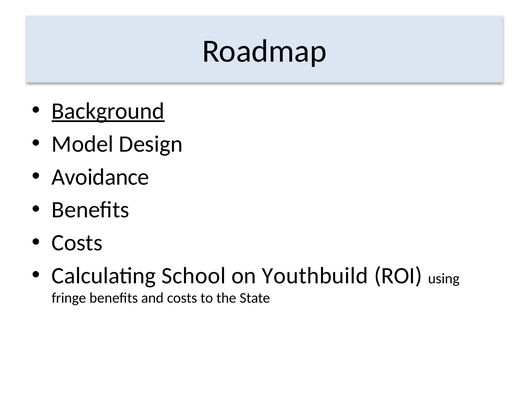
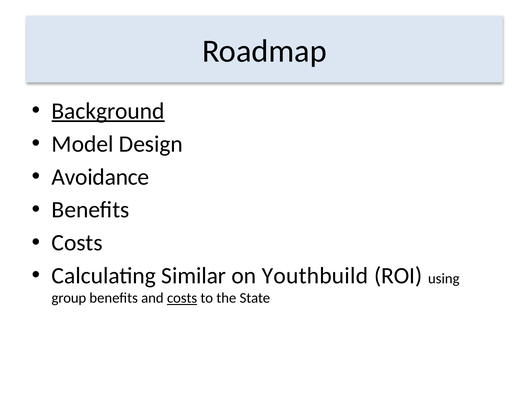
School: School -> Similar
fringe: fringe -> group
costs at (182, 298) underline: none -> present
